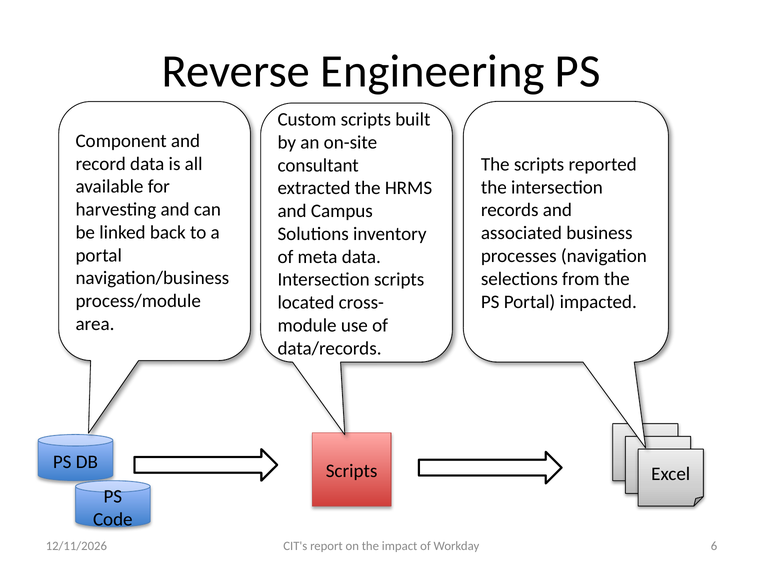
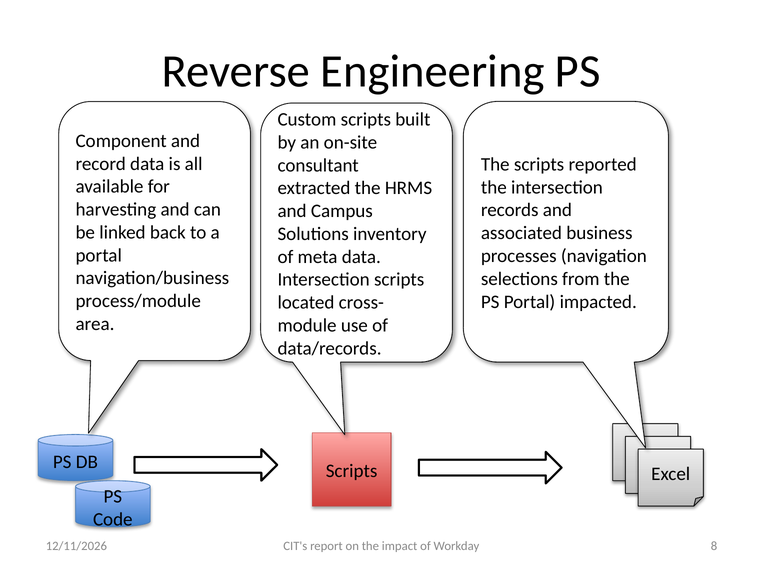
6: 6 -> 8
